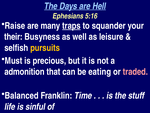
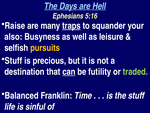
their: their -> also
Must at (14, 60): Must -> Stuff
admonition: admonition -> destination
can underline: none -> present
eating: eating -> futility
traded colour: pink -> light green
